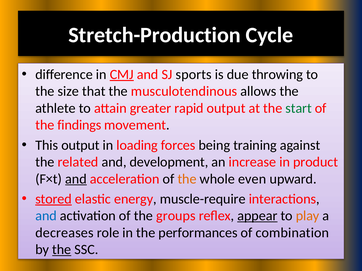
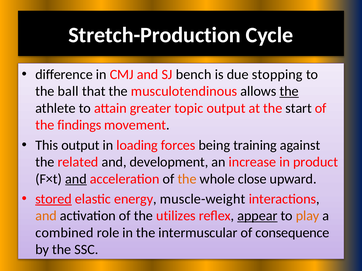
CMJ underline: present -> none
sports: sports -> bench
throwing: throwing -> stopping
size: size -> ball
the at (289, 91) underline: none -> present
rapid: rapid -> topic
start colour: green -> black
even: even -> close
muscle-require: muscle-require -> muscle-weight
and at (46, 216) colour: blue -> orange
groups: groups -> utilizes
decreases: decreases -> combined
performances: performances -> intermuscular
combination: combination -> consequence
the at (62, 250) underline: present -> none
